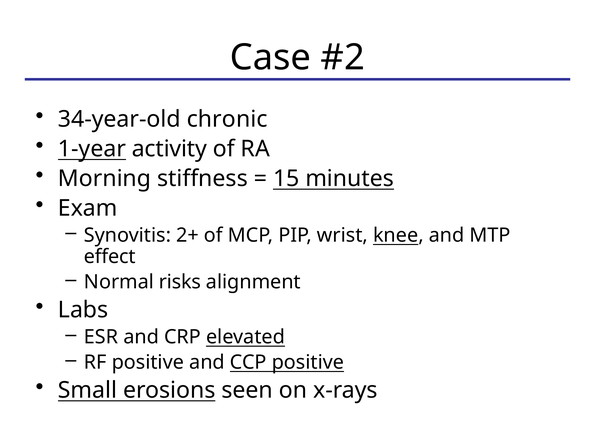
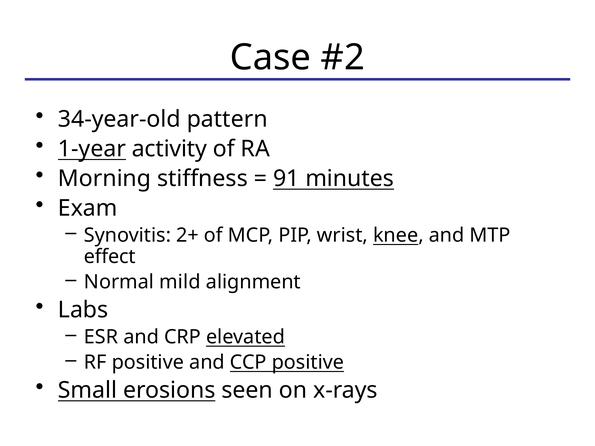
chronic: chronic -> pattern
15: 15 -> 91
risks: risks -> mild
